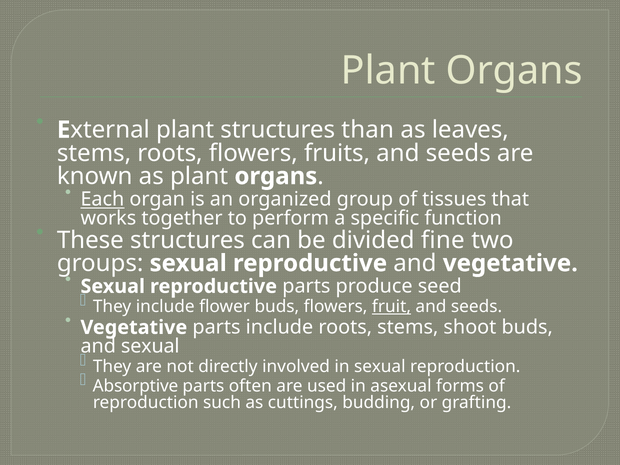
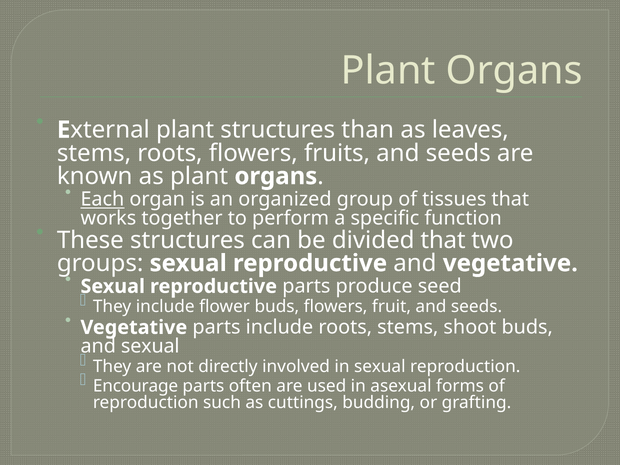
divided fine: fine -> that
fruit underline: present -> none
Absorptive: Absorptive -> Encourage
